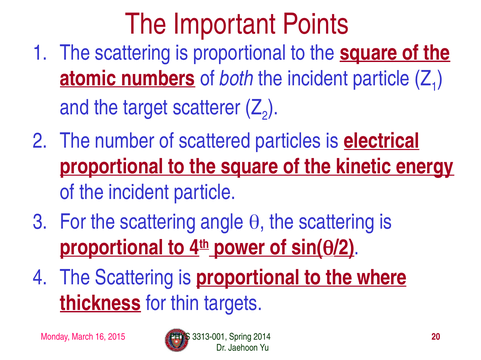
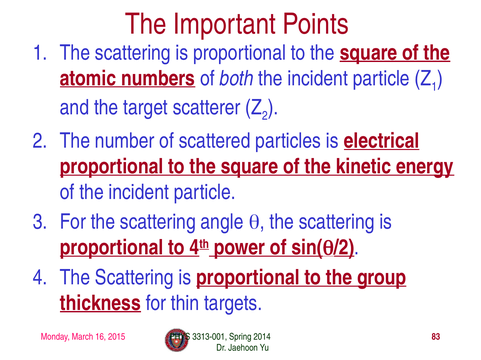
where: where -> group
20: 20 -> 83
